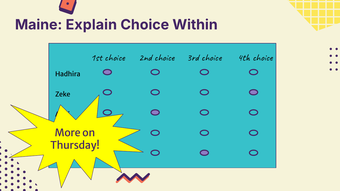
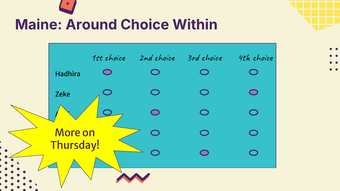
Explain: Explain -> Around
